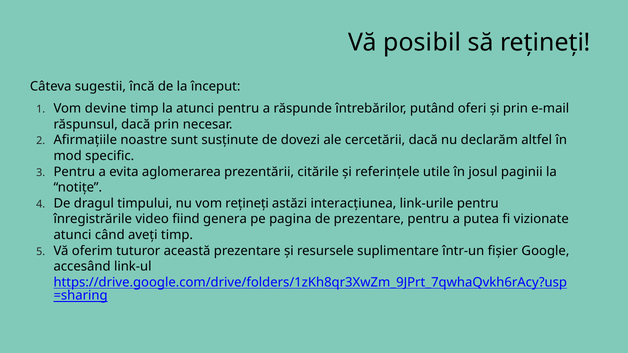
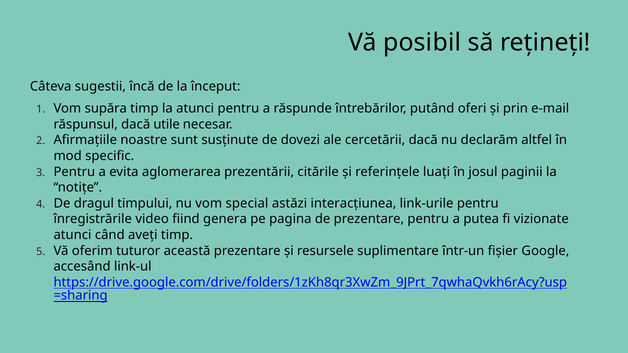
devine: devine -> supăra
dacă prin: prin -> utile
utile: utile -> luați
vom rețineți: rețineți -> special
